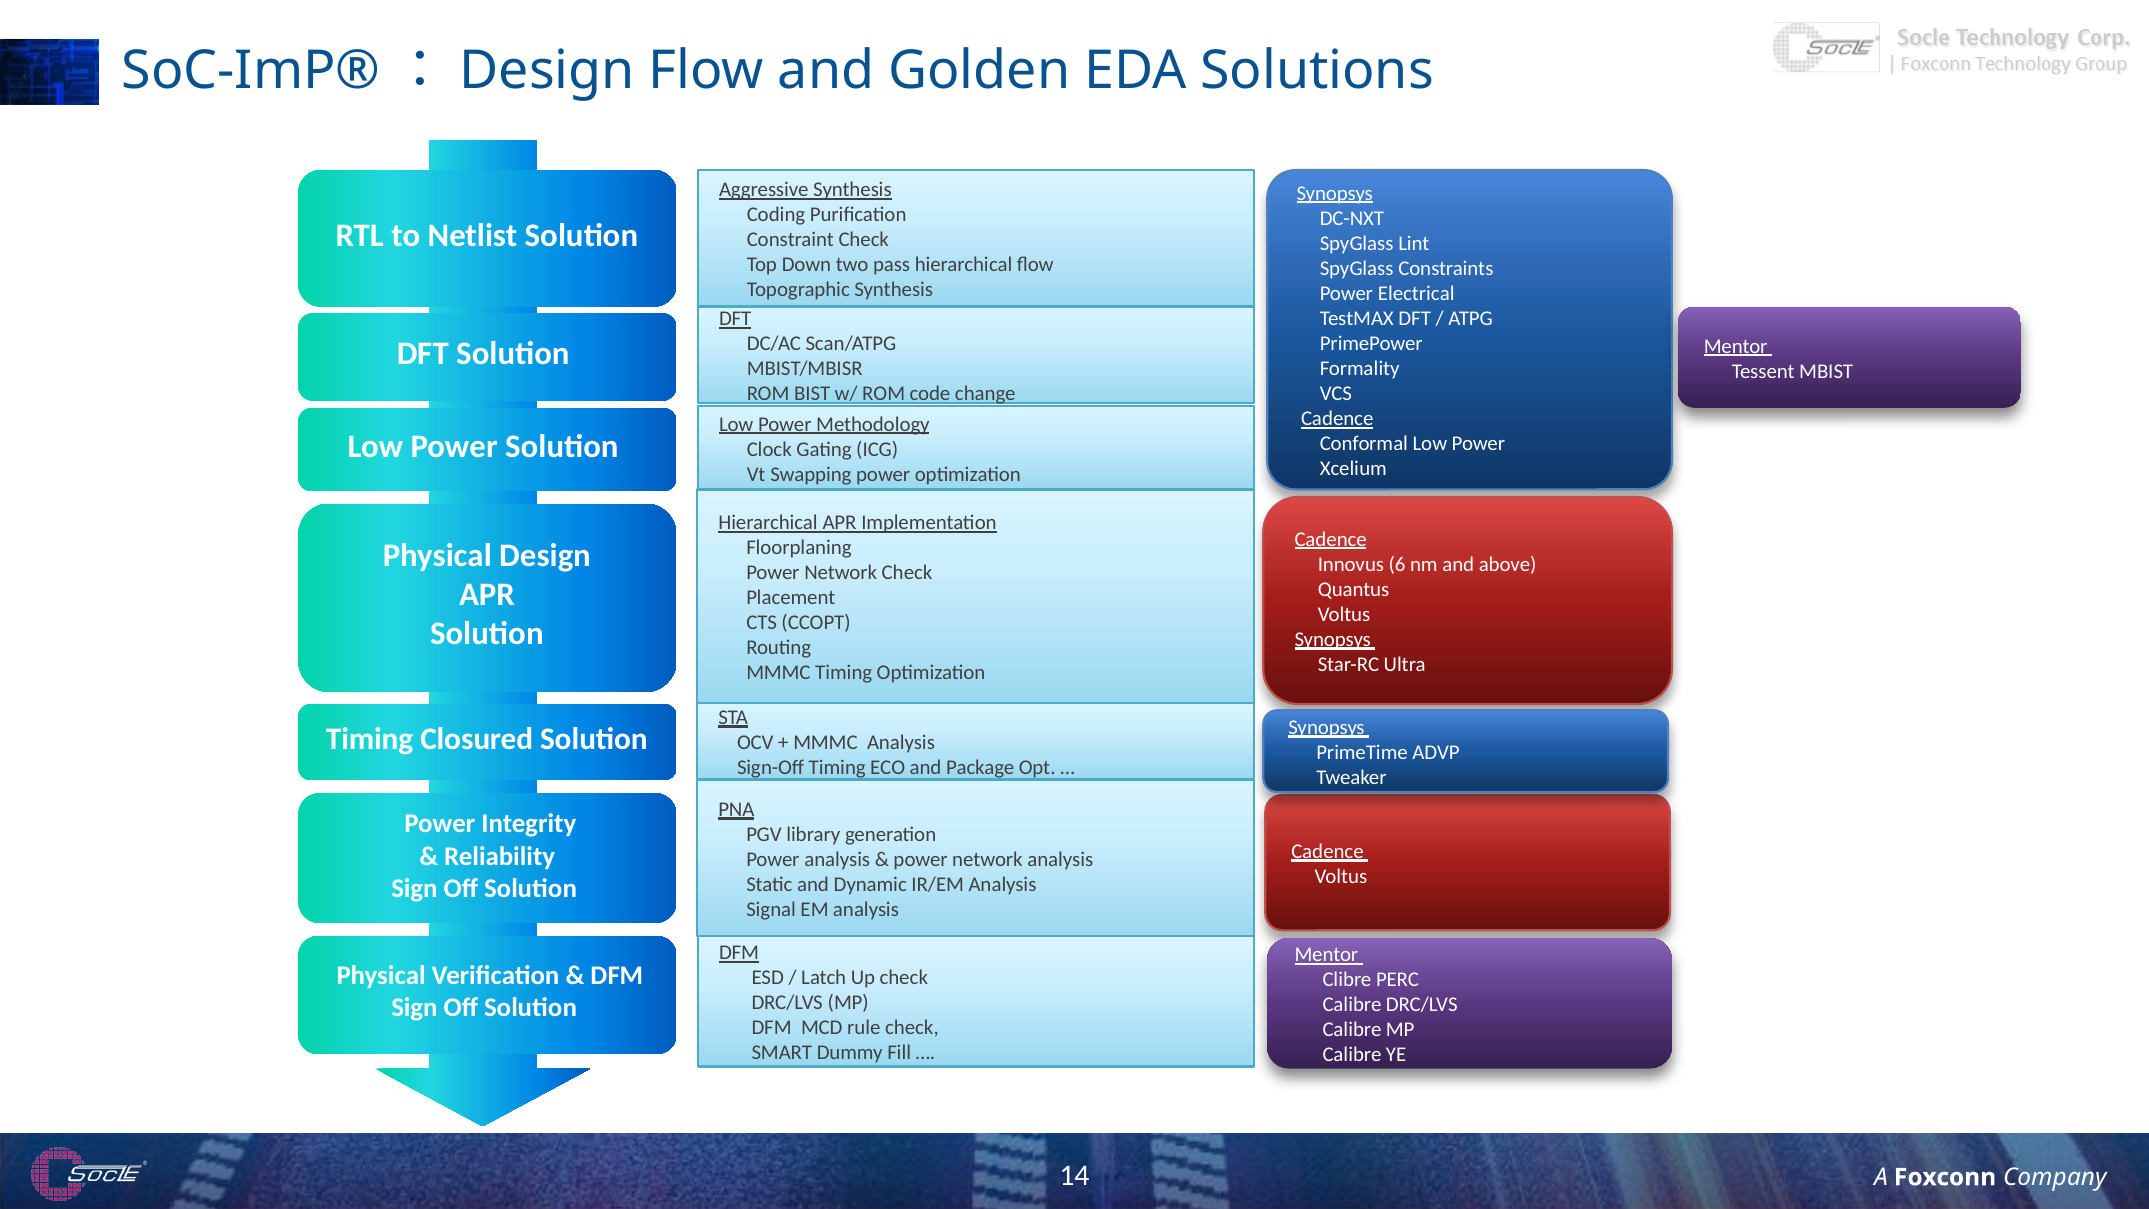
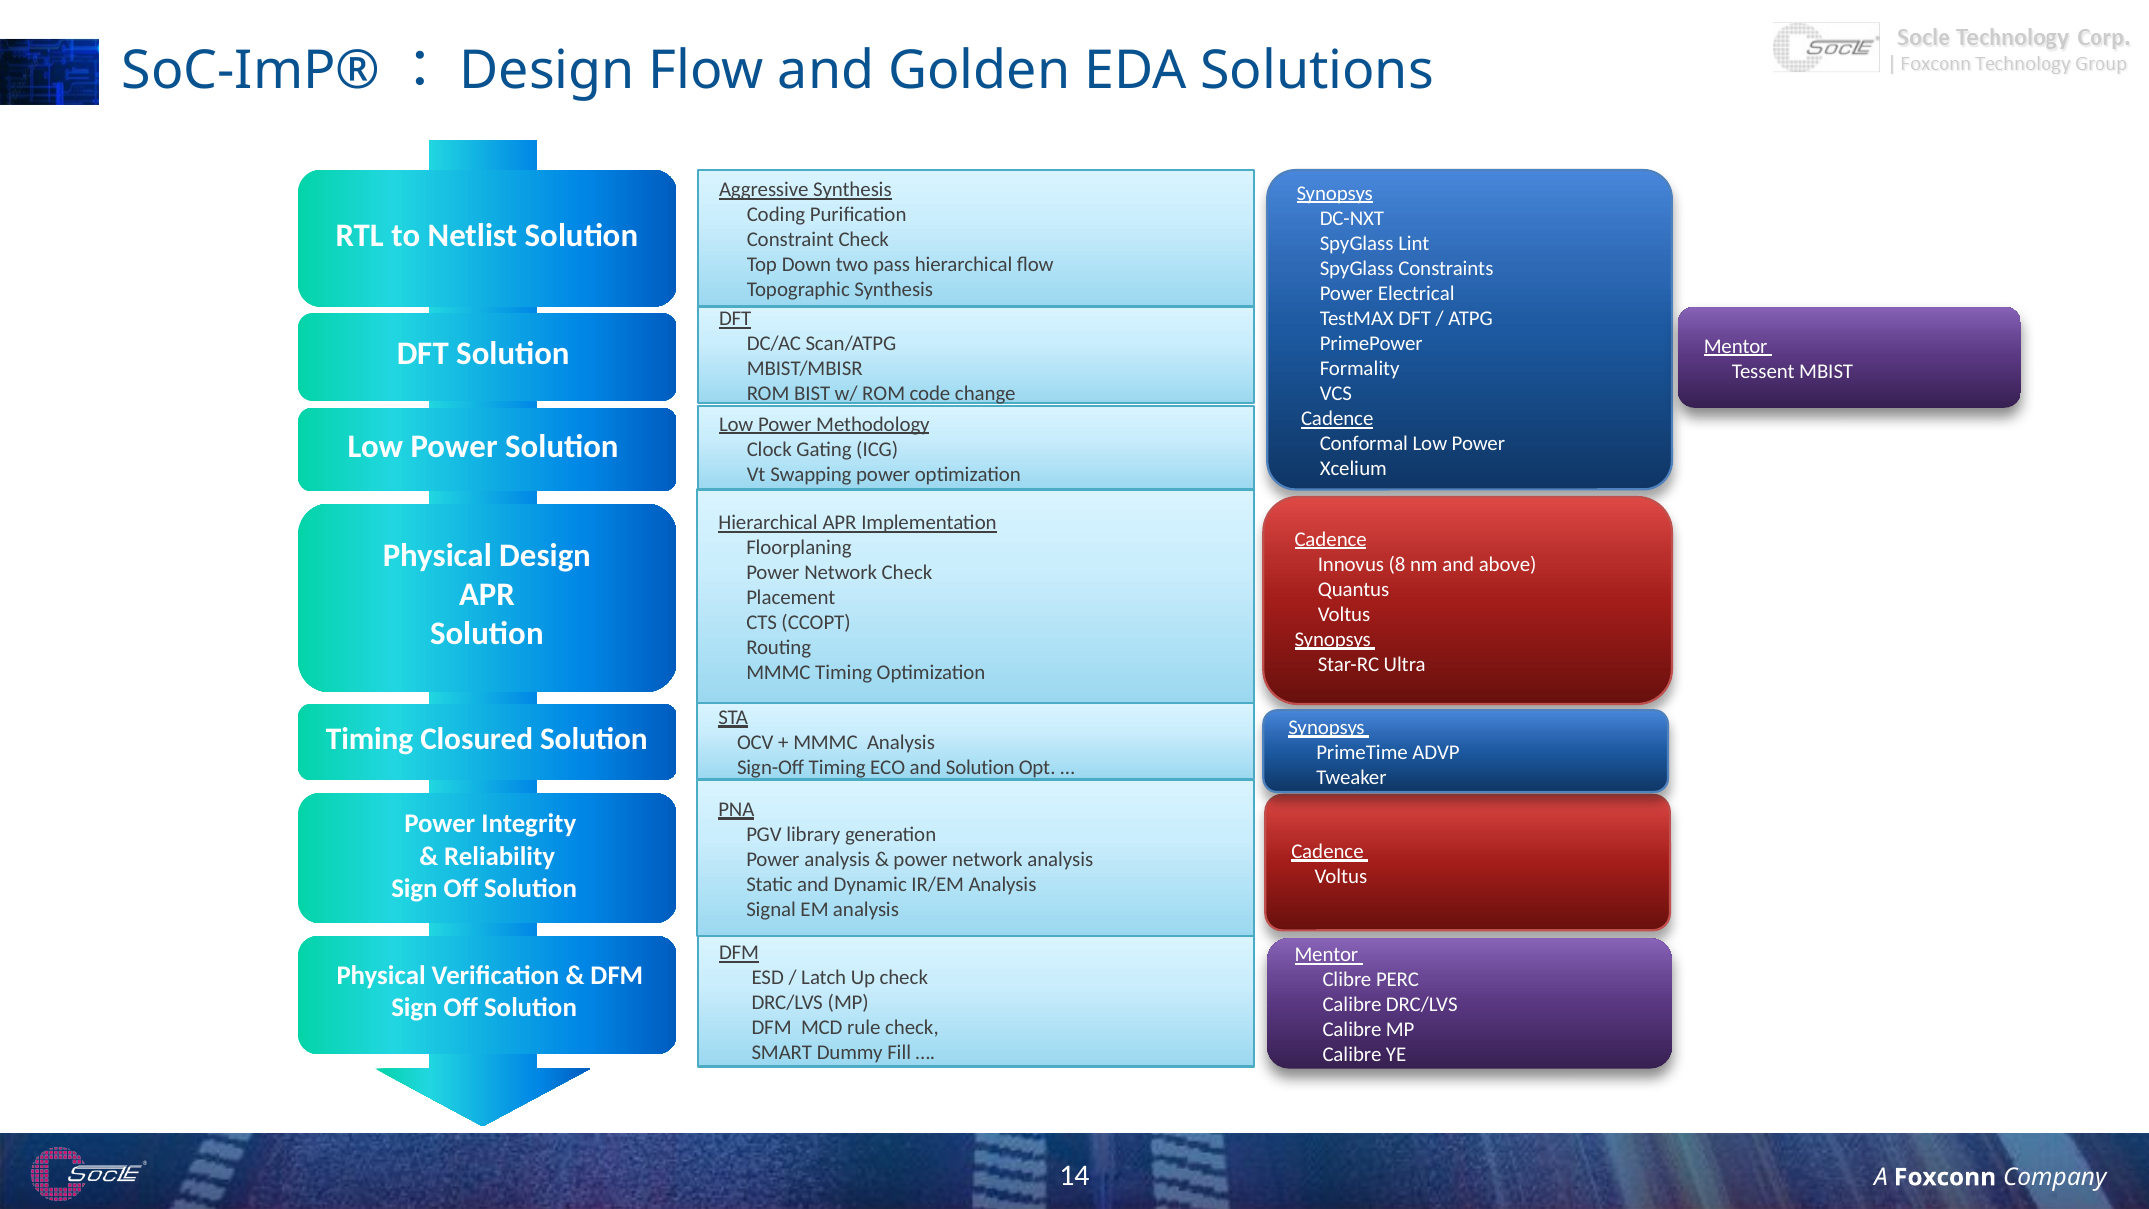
6: 6 -> 8
and Package: Package -> Solution
